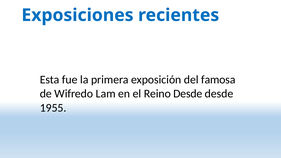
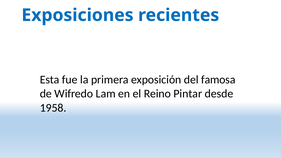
Reino Desde: Desde -> Pintar
1955: 1955 -> 1958
